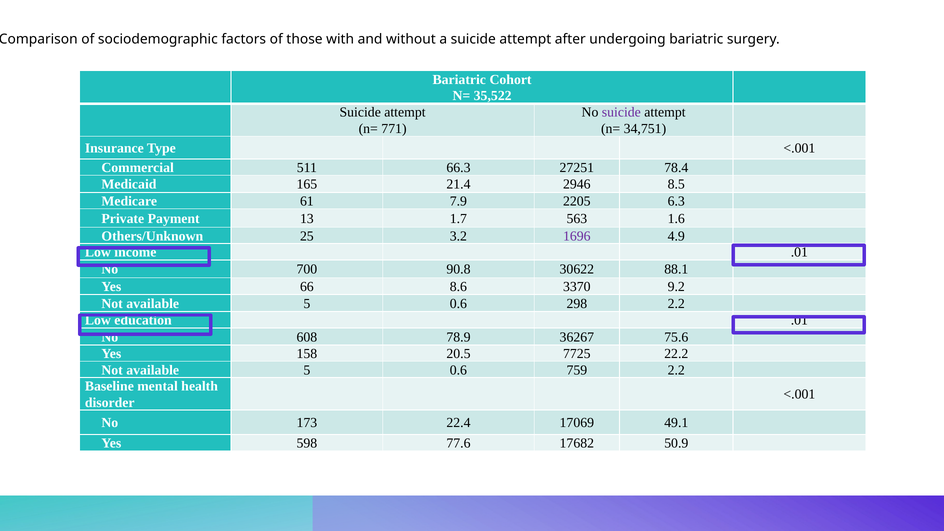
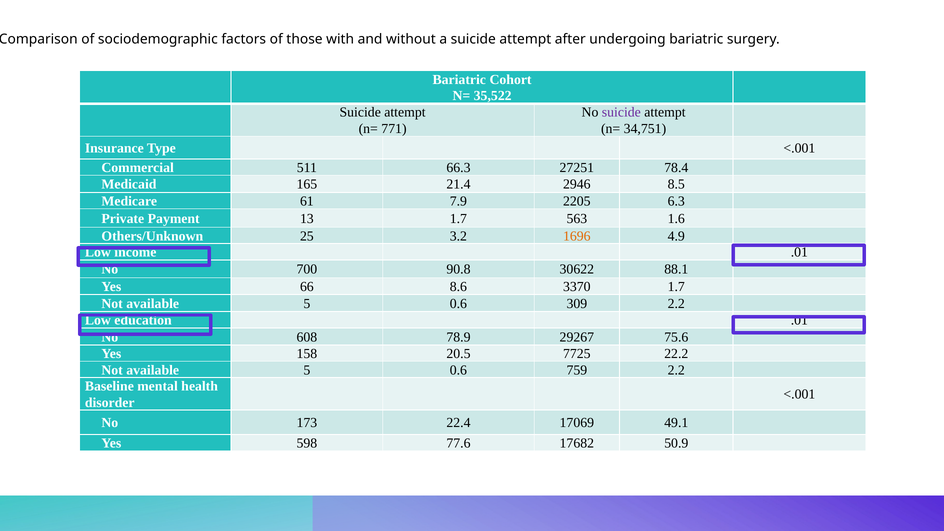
1696 colour: purple -> orange
3370 9.2: 9.2 -> 1.7
298: 298 -> 309
36267: 36267 -> 29267
